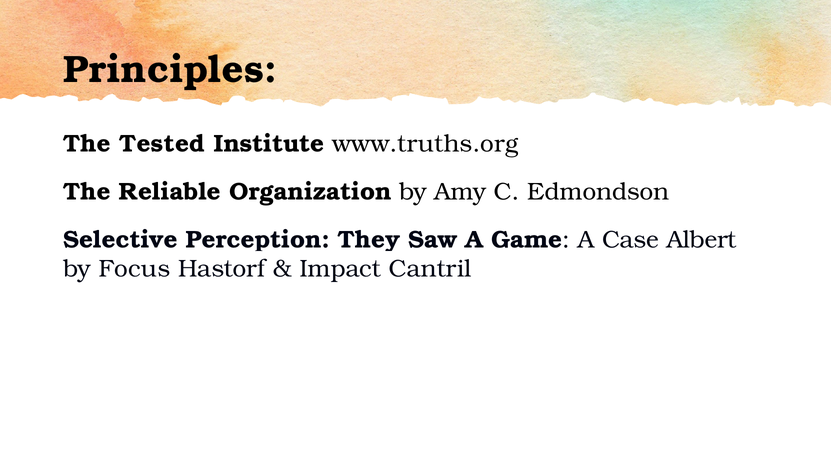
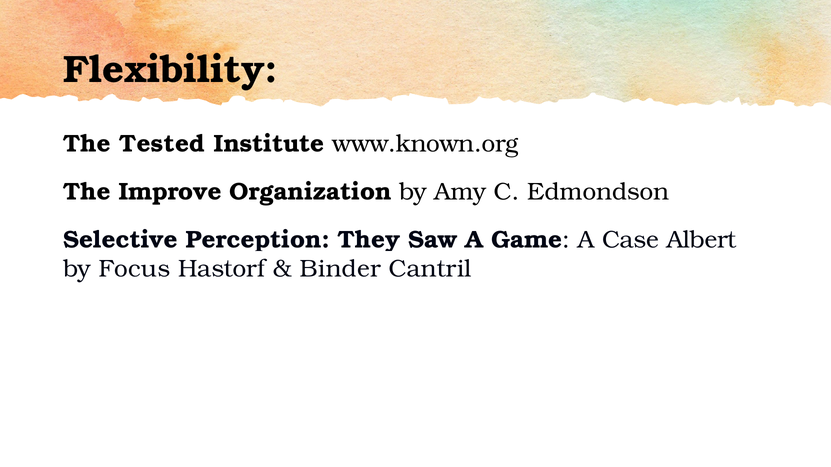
Principles: Principles -> Flexibility
www.truths.org: www.truths.org -> www.known.org
Reliable: Reliable -> Improve
Impact: Impact -> Binder
